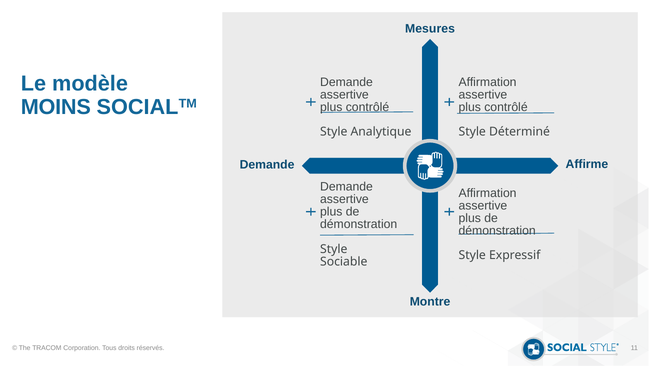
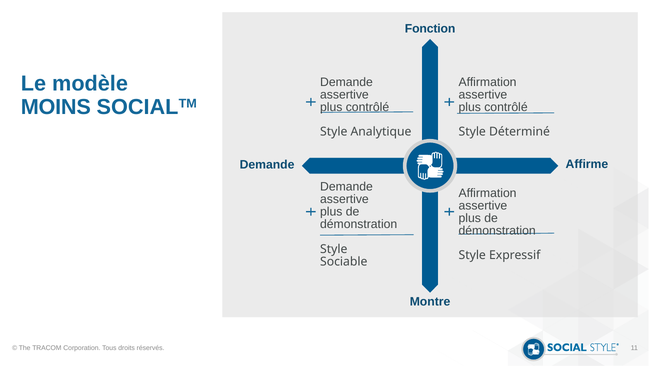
Mesures: Mesures -> Fonction
